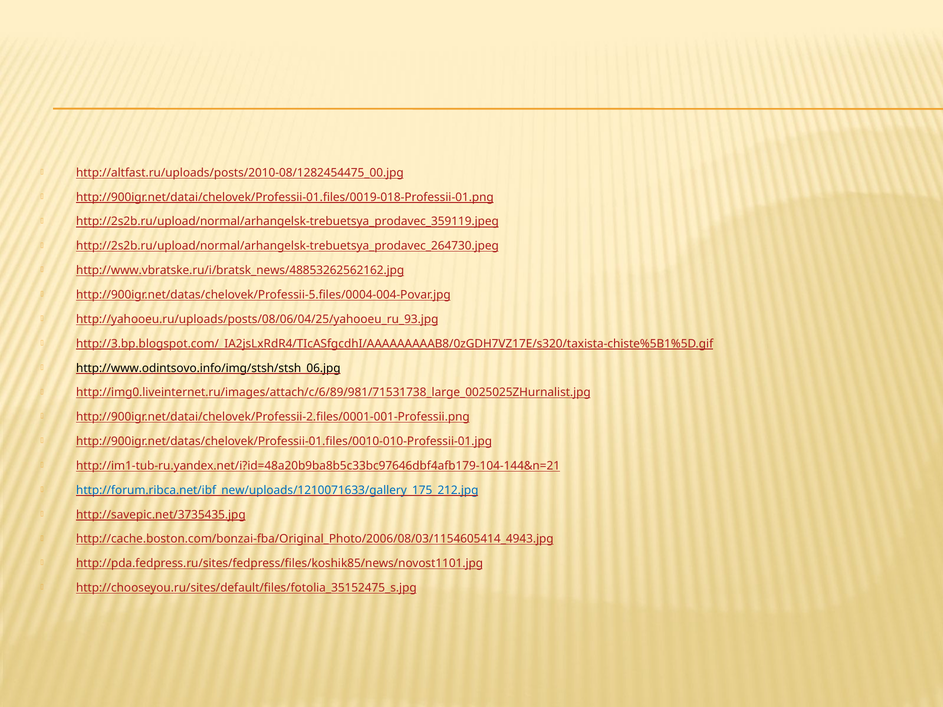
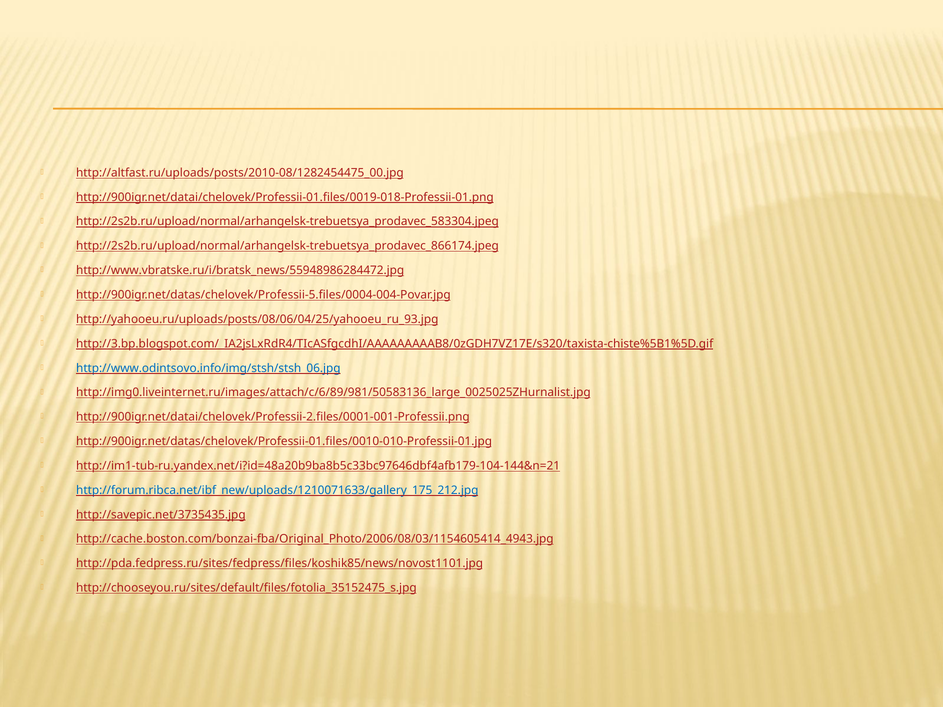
http://2s2b.ru/upload/normal/arhangelsk-trebuetsya_prodavec_359119.jpeg: http://2s2b.ru/upload/normal/arhangelsk-trebuetsya_prodavec_359119.jpeg -> http://2s2b.ru/upload/normal/arhangelsk-trebuetsya_prodavec_583304.jpeg
http://2s2b.ru/upload/normal/arhangelsk-trebuetsya_prodavec_264730.jpeg: http://2s2b.ru/upload/normal/arhangelsk-trebuetsya_prodavec_264730.jpeg -> http://2s2b.ru/upload/normal/arhangelsk-trebuetsya_prodavec_866174.jpeg
http://www.vbratske.ru/i/bratsk_news/48853262562162.jpg: http://www.vbratske.ru/i/bratsk_news/48853262562162.jpg -> http://www.vbratske.ru/i/bratsk_news/55948986284472.jpg
http://www.odintsovo.info/img/stsh/stsh_06.jpg colour: black -> blue
http://img0.liveinternet.ru/images/attach/c/6/89/981/71531738_large_0025025ZHurnalist.jpg: http://img0.liveinternet.ru/images/attach/c/6/89/981/71531738_large_0025025ZHurnalist.jpg -> http://img0.liveinternet.ru/images/attach/c/6/89/981/50583136_large_0025025ZHurnalist.jpg
